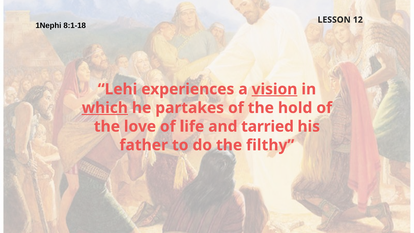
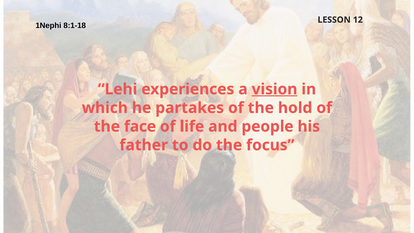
which underline: present -> none
love: love -> face
tarried: tarried -> people
filthy: filthy -> focus
